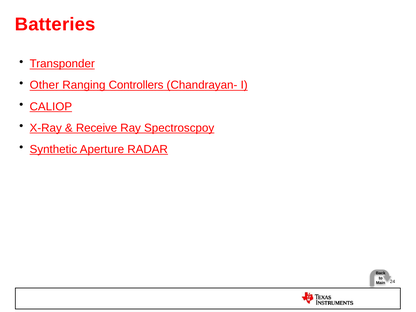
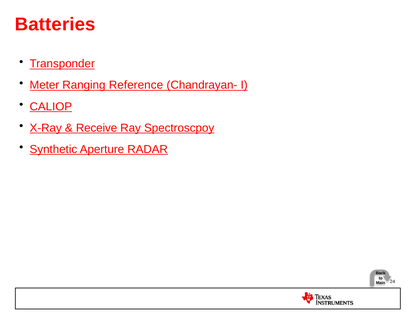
Other: Other -> Meter
Controllers: Controllers -> Reference
